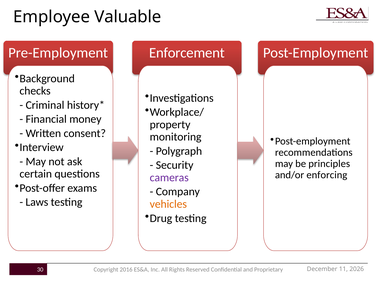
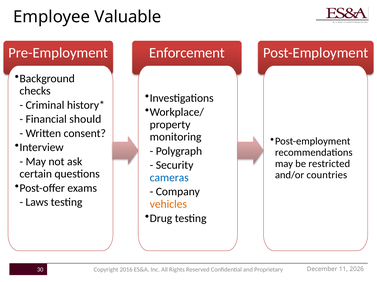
money: money -> should
principles: principles -> restricted
enforcing: enforcing -> countries
cameras colour: purple -> blue
